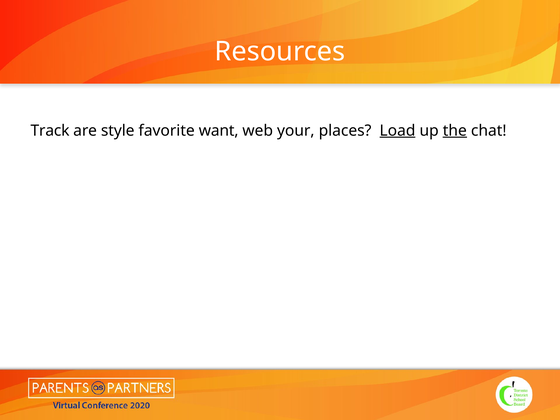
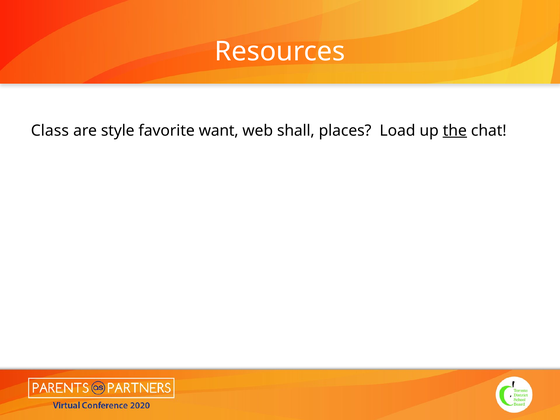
Track: Track -> Class
your: your -> shall
Load underline: present -> none
